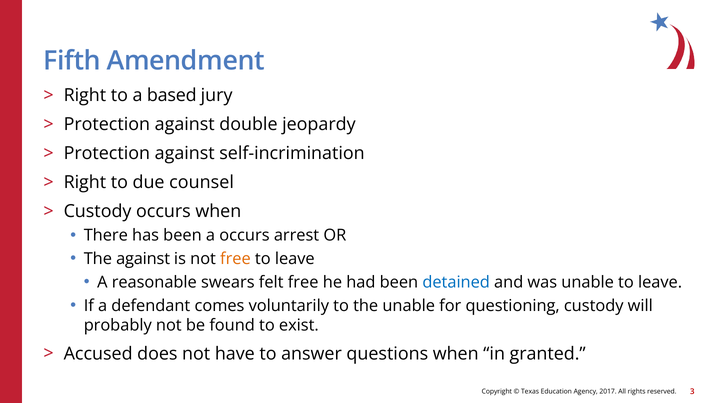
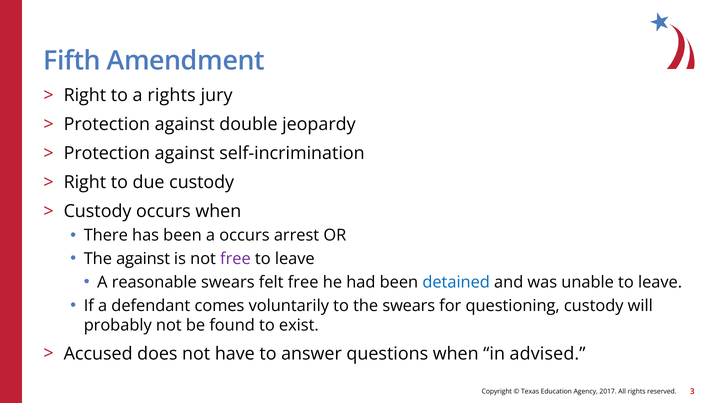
a based: based -> rights
due counsel: counsel -> custody
free at (235, 259) colour: orange -> purple
the unable: unable -> swears
granted: granted -> advised
